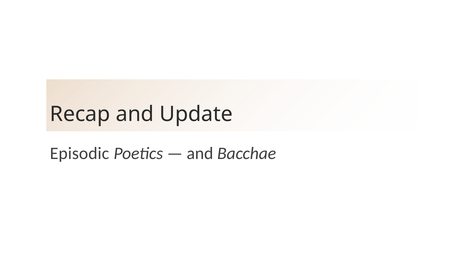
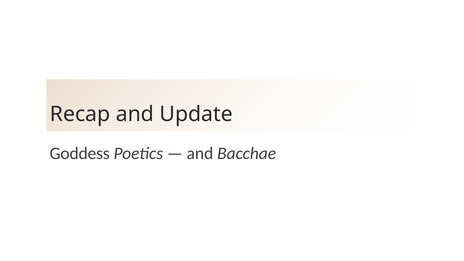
Episodic: Episodic -> Goddess
